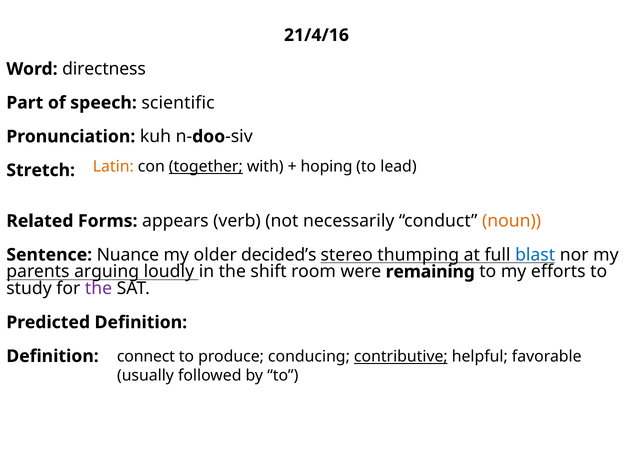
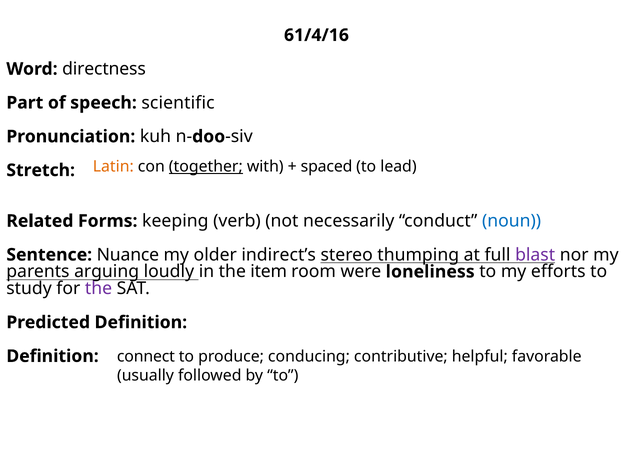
21/4/16: 21/4/16 -> 61/4/16
hoping: hoping -> spaced
appears: appears -> keeping
noun colour: orange -> blue
decided’s: decided’s -> indirect’s
blast colour: blue -> purple
shift: shift -> item
remaining: remaining -> loneliness
contributive underline: present -> none
